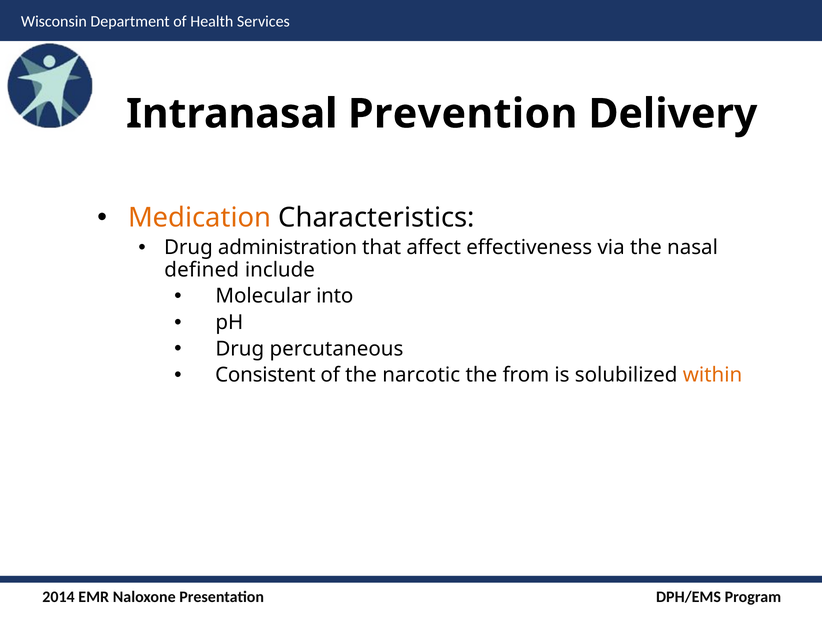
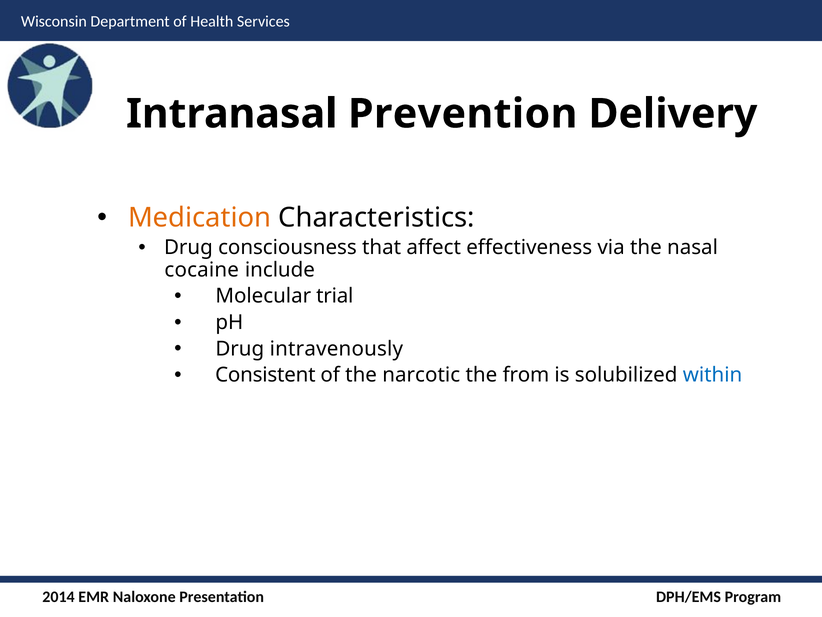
administration: administration -> consciousness
defined: defined -> cocaine
into: into -> trial
percutaneous: percutaneous -> intravenously
within colour: orange -> blue
